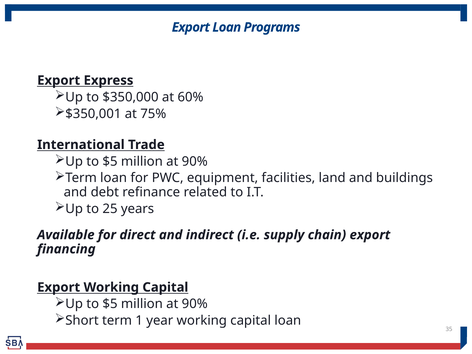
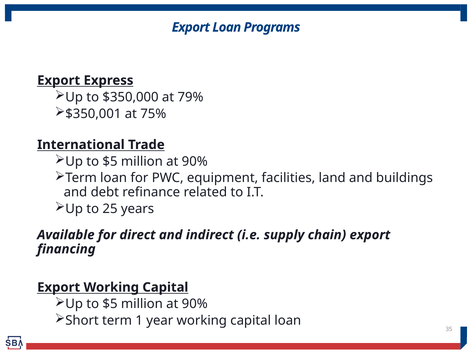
60%: 60% -> 79%
